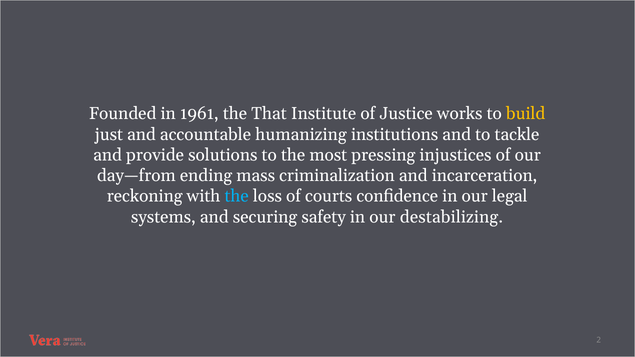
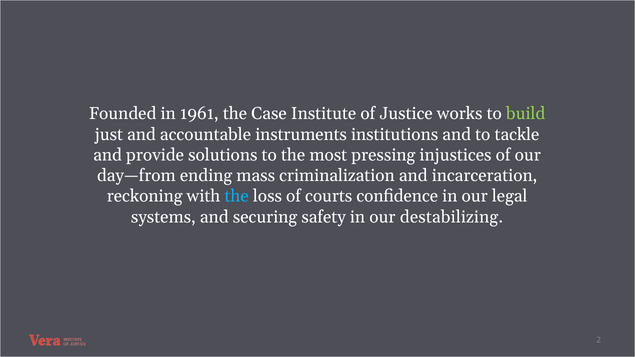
That: That -> Case
build colour: yellow -> light green
humanizing: humanizing -> instruments
